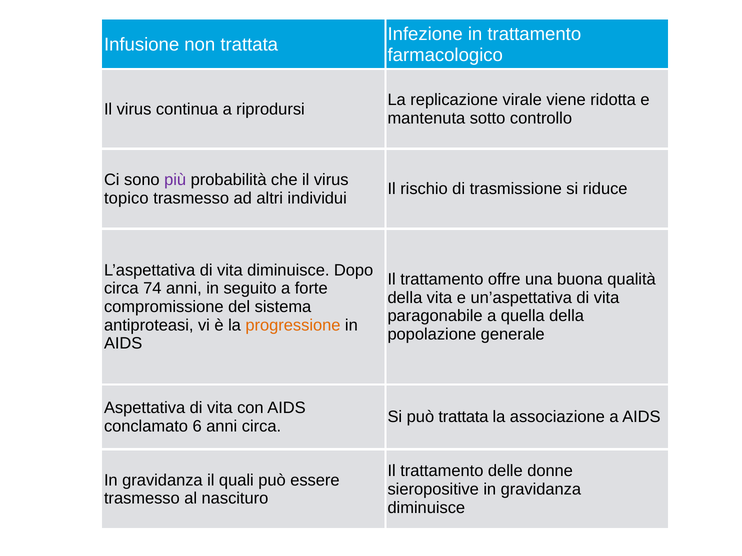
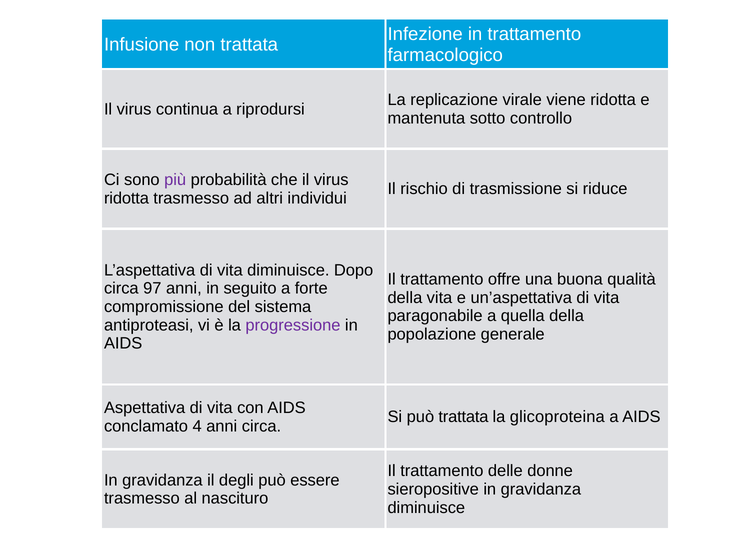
topico at (126, 198): topico -> ridotta
74: 74 -> 97
progressione colour: orange -> purple
associazione: associazione -> glicoproteina
6: 6 -> 4
quali: quali -> degli
